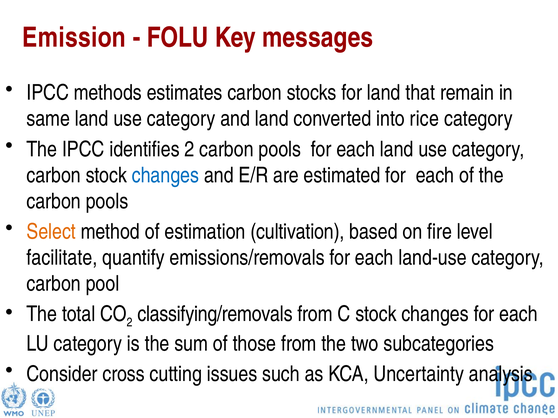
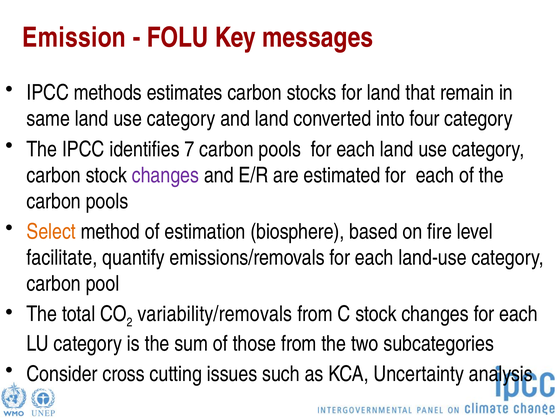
rice: rice -> four
identifies 2: 2 -> 7
changes at (165, 175) colour: blue -> purple
cultivation: cultivation -> biosphere
classifying/removals: classifying/removals -> variability/removals
